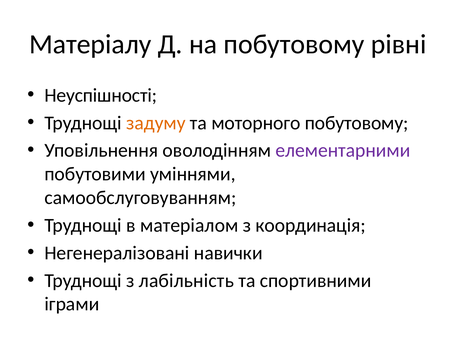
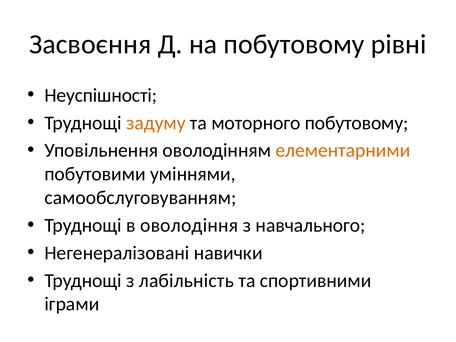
Матеріалу: Матеріалу -> Засвоєння
елементарними colour: purple -> orange
матеріалом: матеріалом -> оволодіння
координація: координація -> навчального
